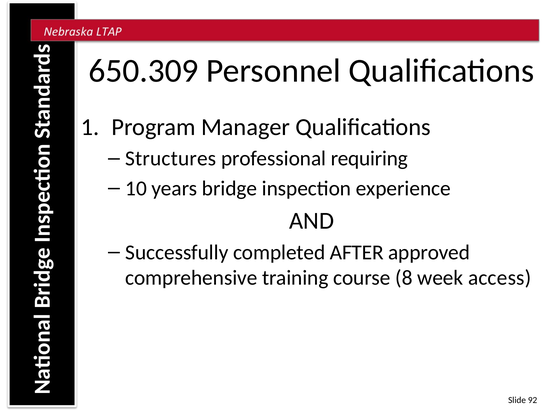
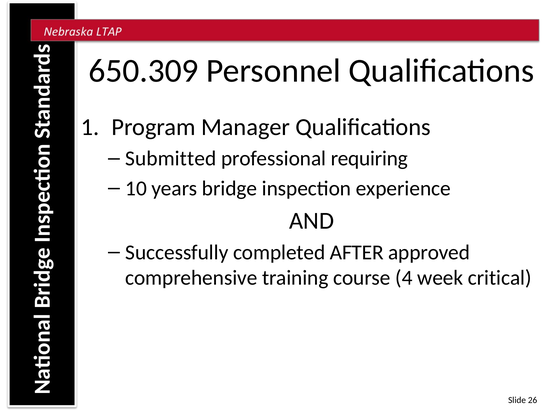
Structures: Structures -> Submitted
8: 8 -> 4
access: access -> critical
92: 92 -> 26
